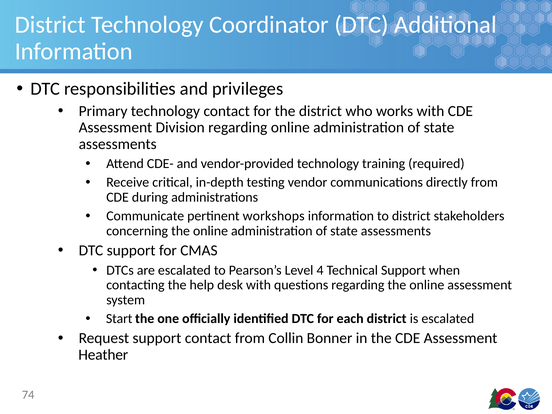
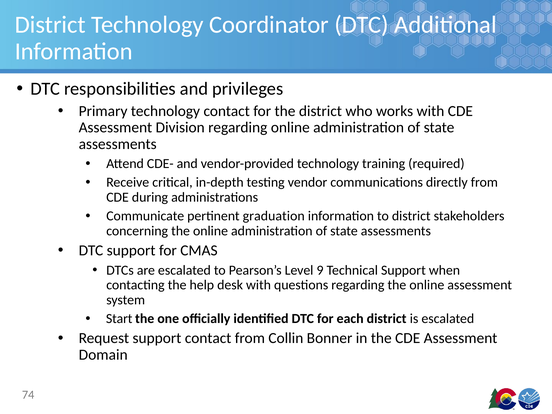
workshops: workshops -> graduation
4: 4 -> 9
Heather: Heather -> Domain
